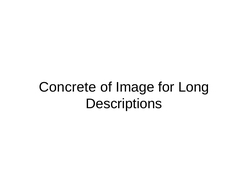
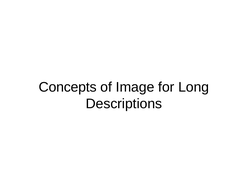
Concrete: Concrete -> Concepts
